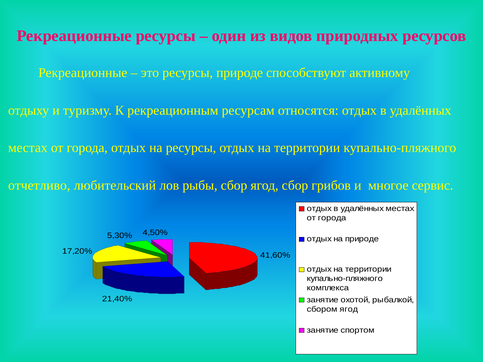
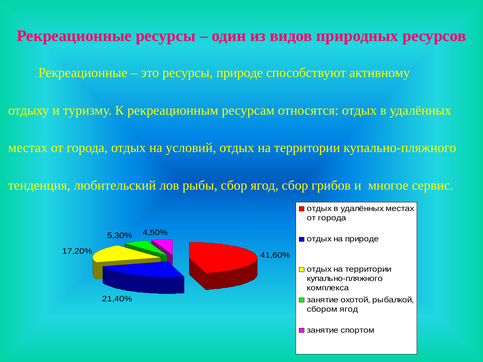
на ресурсы: ресурсы -> условий
отчетливо: отчетливо -> тенденция
